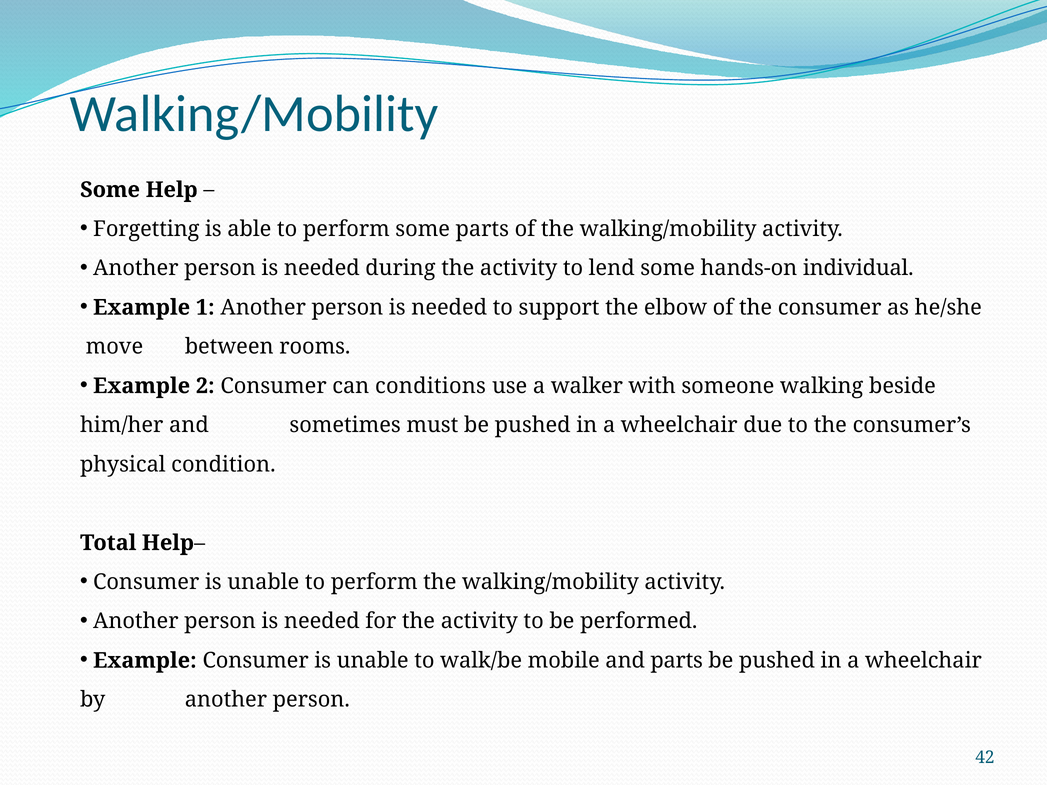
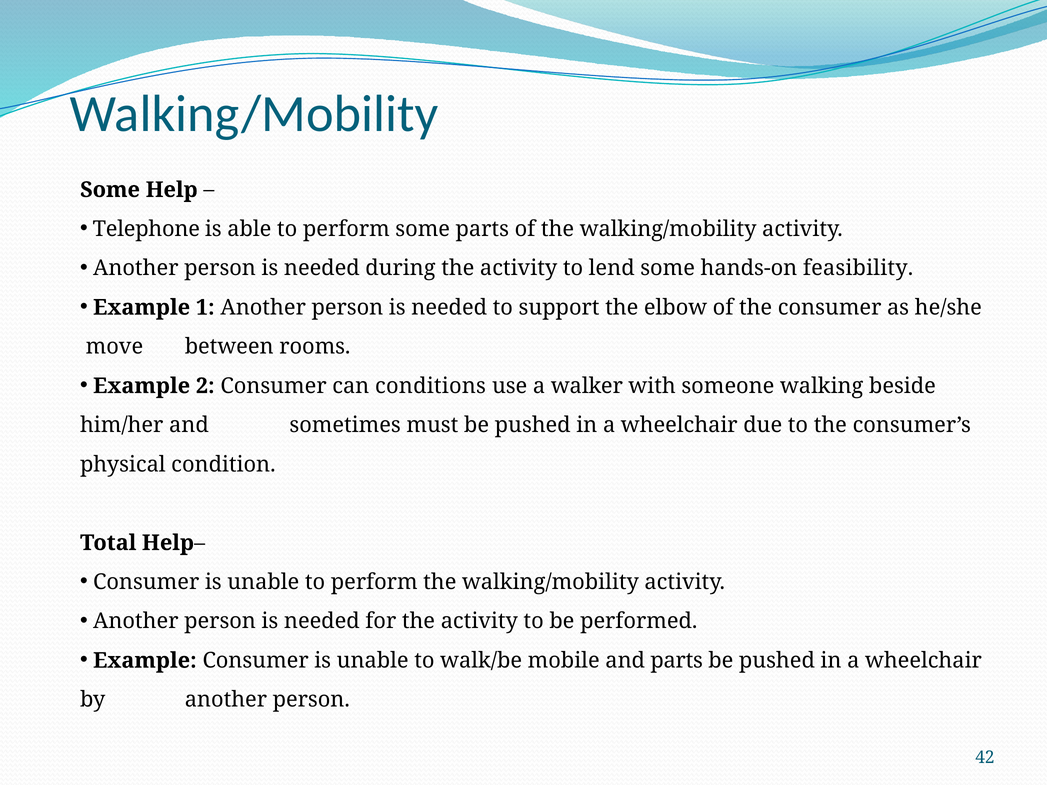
Forgetting: Forgetting -> Telephone
individual: individual -> feasibility
